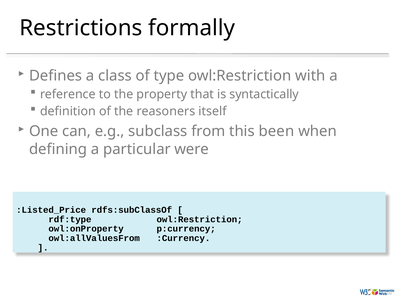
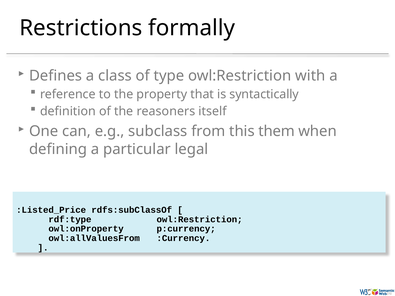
been: been -> them
were: were -> legal
